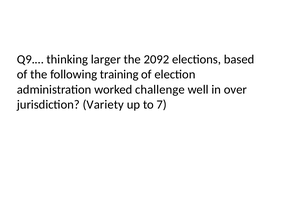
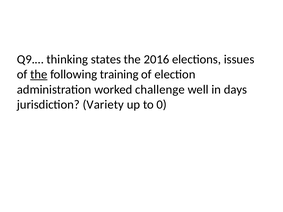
larger: larger -> states
2092: 2092 -> 2016
based: based -> issues
the at (39, 74) underline: none -> present
over: over -> days
7: 7 -> 0
